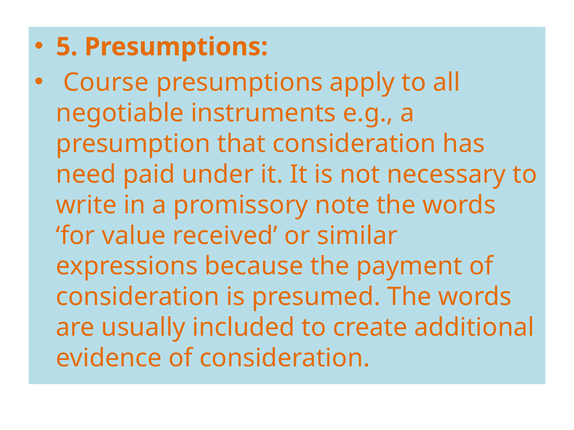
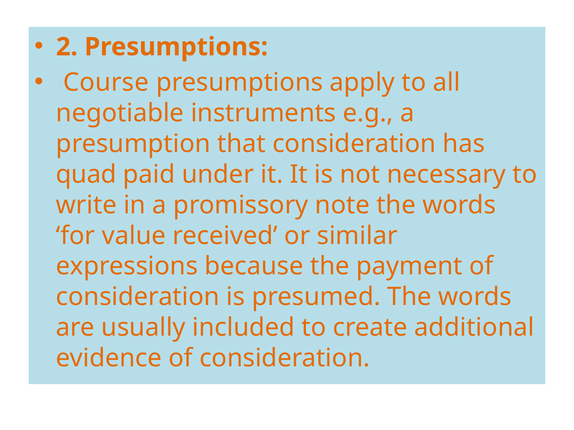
5: 5 -> 2
need: need -> quad
